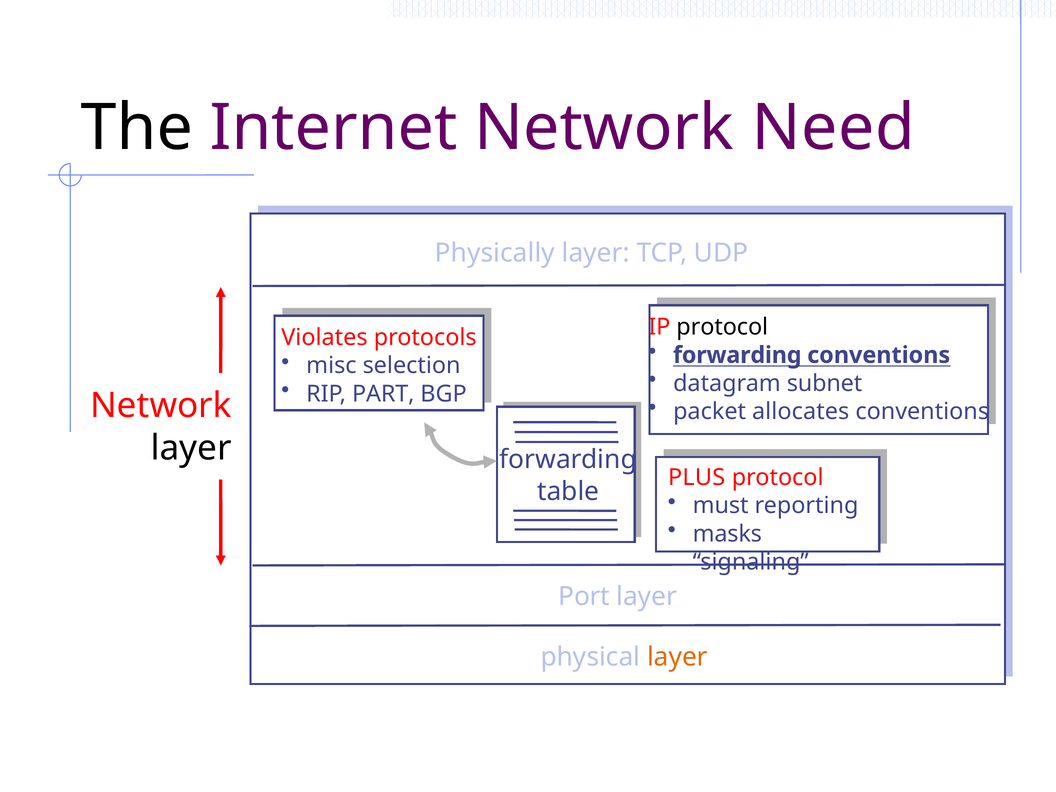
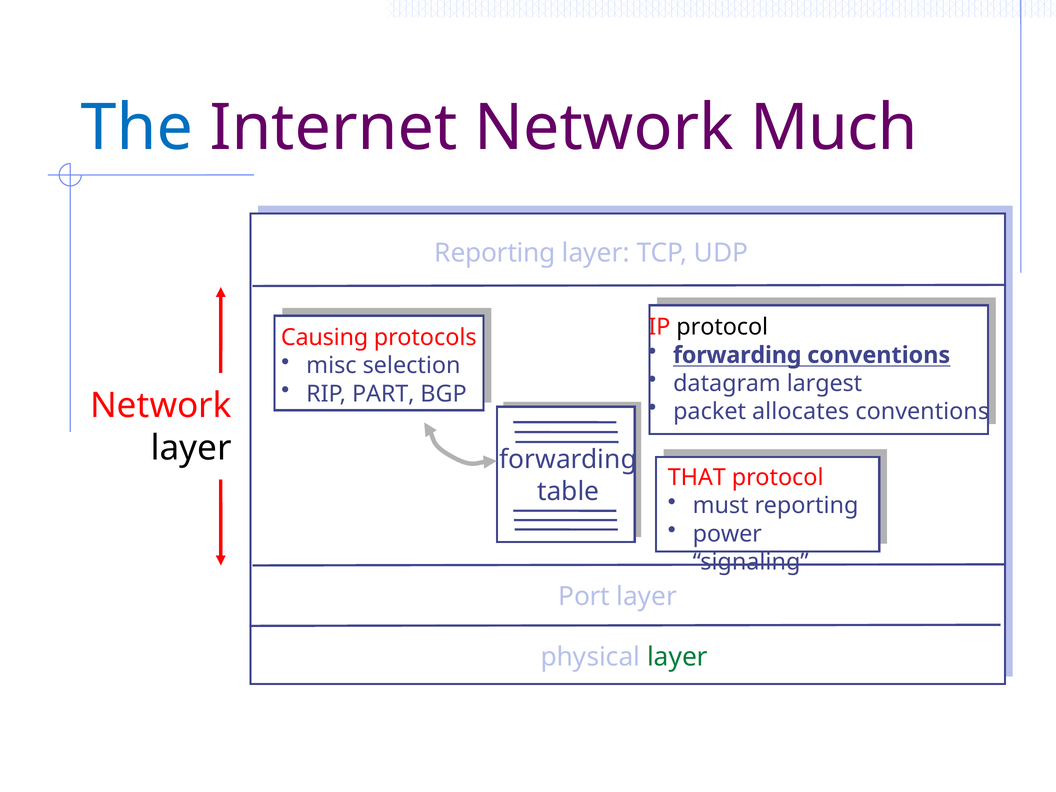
The colour: black -> blue
Need: Need -> Much
Physically at (495, 253): Physically -> Reporting
Violates: Violates -> Causing
subnet: subnet -> largest
PLUS: PLUS -> THAT
masks: masks -> power
layer at (677, 657) colour: orange -> green
